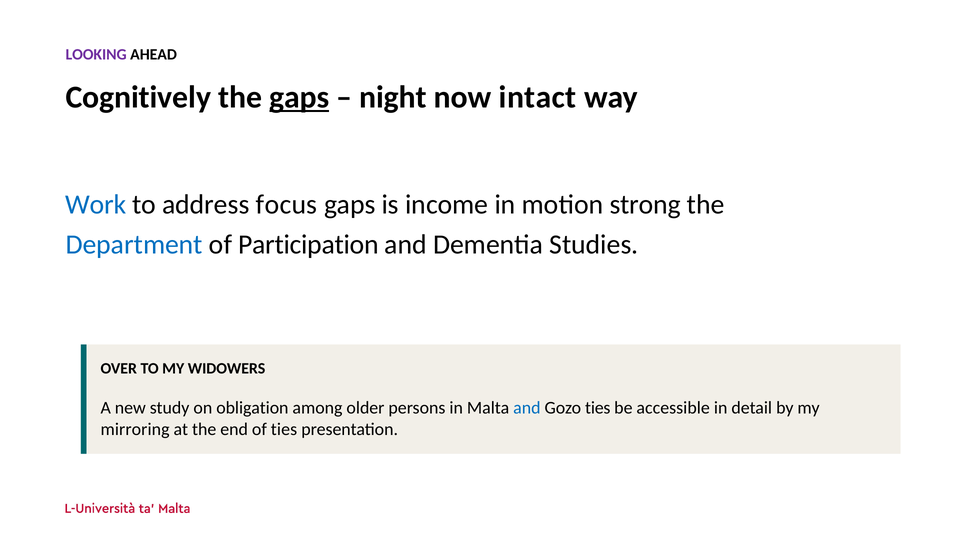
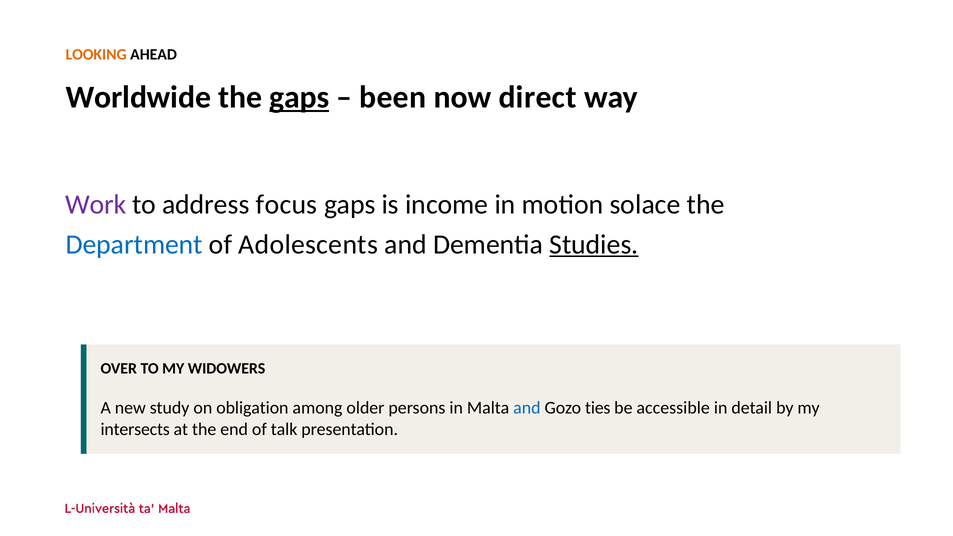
LOOKING colour: purple -> orange
Cognitively: Cognitively -> Worldwide
night: night -> been
intact: intact -> direct
Work colour: blue -> purple
strong: strong -> solace
Participation: Participation -> Adolescents
Studies underline: none -> present
mirroring: mirroring -> intersects
of ties: ties -> talk
